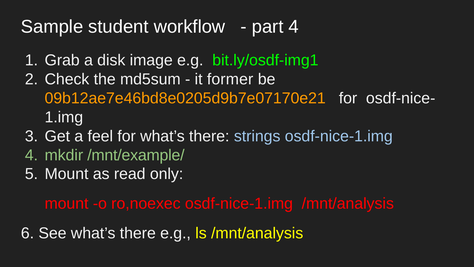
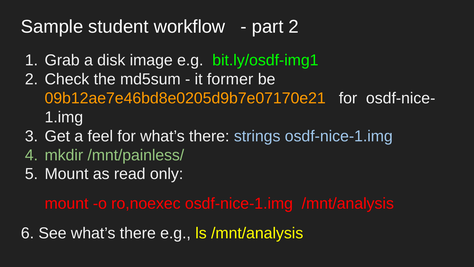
part 4: 4 -> 2
/mnt/example/: /mnt/example/ -> /mnt/painless/
